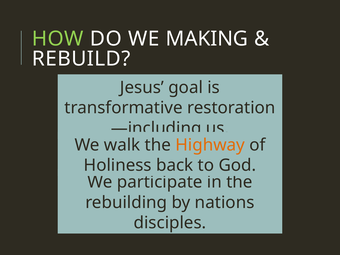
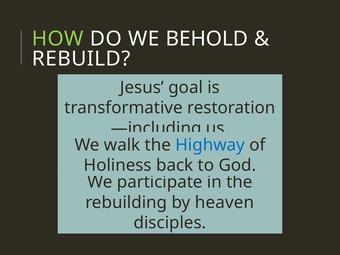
MAKING: MAKING -> BEHOLD
Highway colour: orange -> blue
nations: nations -> heaven
